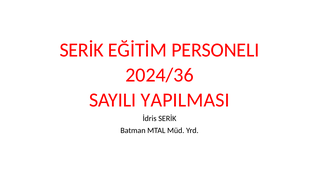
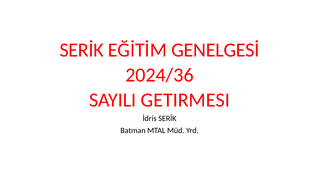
PERSONELI: PERSONELI -> GENELGESİ
YAPILMASI: YAPILMASI -> GETIRMESI
